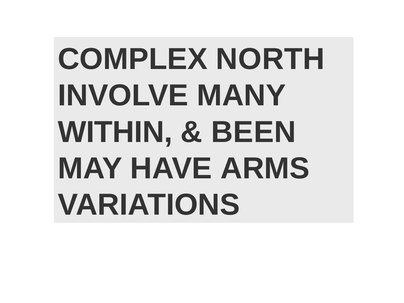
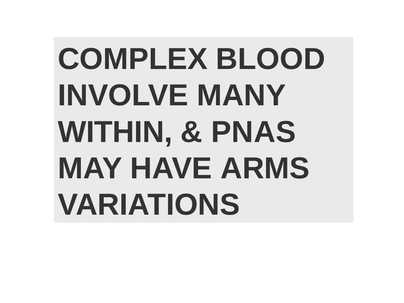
NORTH: NORTH -> BLOOD
BEEN: BEEN -> PNAS
